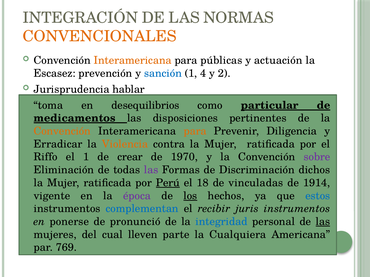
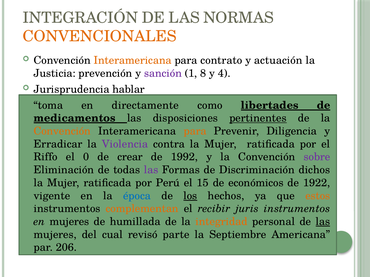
públicas: públicas -> contrato
Escasez: Escasez -> Justicia
sanción colour: blue -> purple
4: 4 -> 8
2: 2 -> 4
desequilibrios: desequilibrios -> directamente
particular: particular -> libertades
pertinentes underline: none -> present
Violencia colour: orange -> purple
el 1: 1 -> 0
1970: 1970 -> 1992
Perú underline: present -> none
18: 18 -> 15
vinculadas: vinculadas -> económicos
1914: 1914 -> 1922
época colour: purple -> blue
estos colour: blue -> orange
complementan colour: blue -> orange
en ponerse: ponerse -> mujeres
pronunció: pronunció -> humillada
integridad colour: blue -> orange
lleven: lleven -> revisó
Cualquiera: Cualquiera -> Septiembre
769: 769 -> 206
